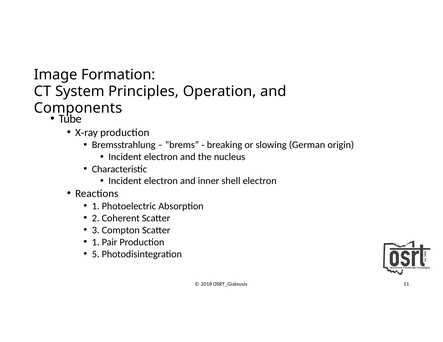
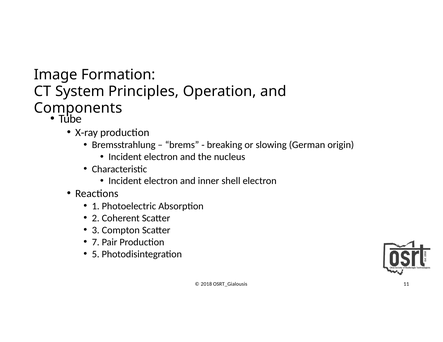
1 at (96, 242): 1 -> 7
